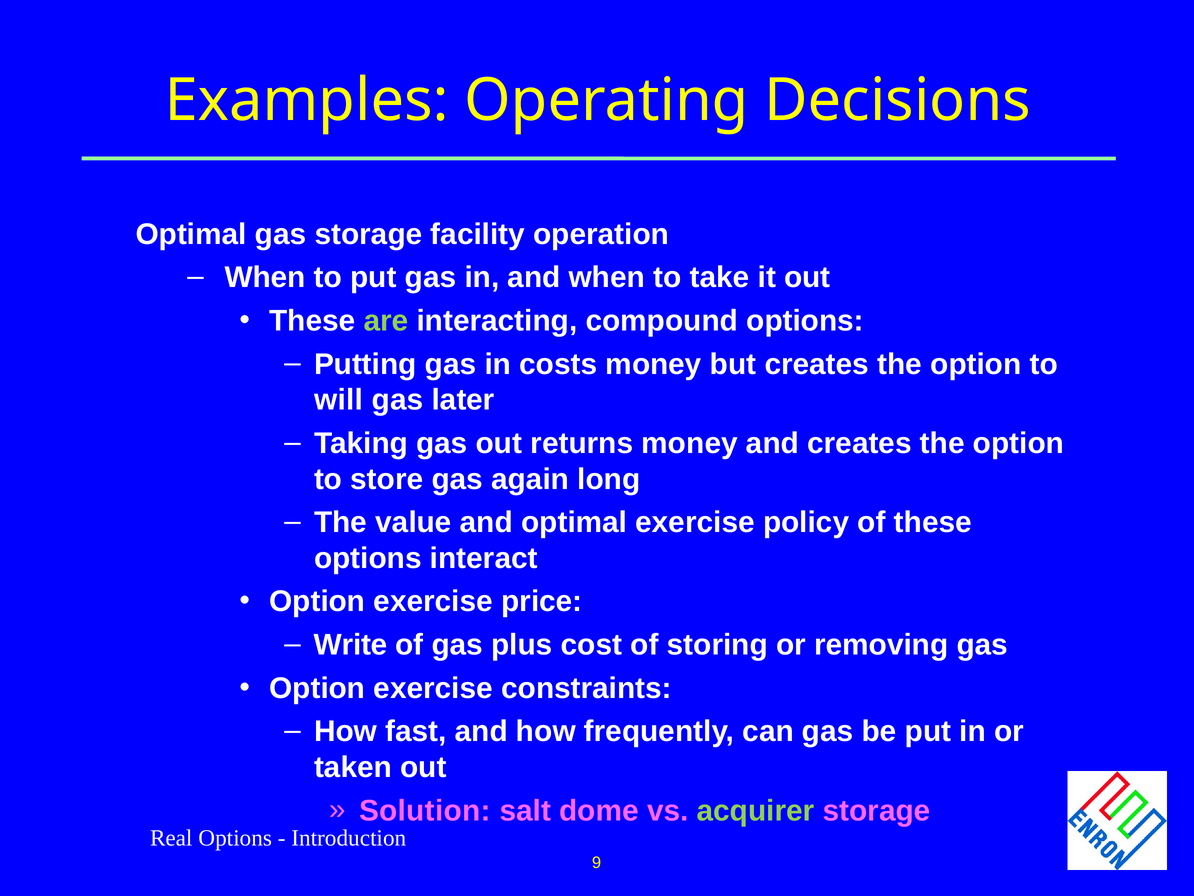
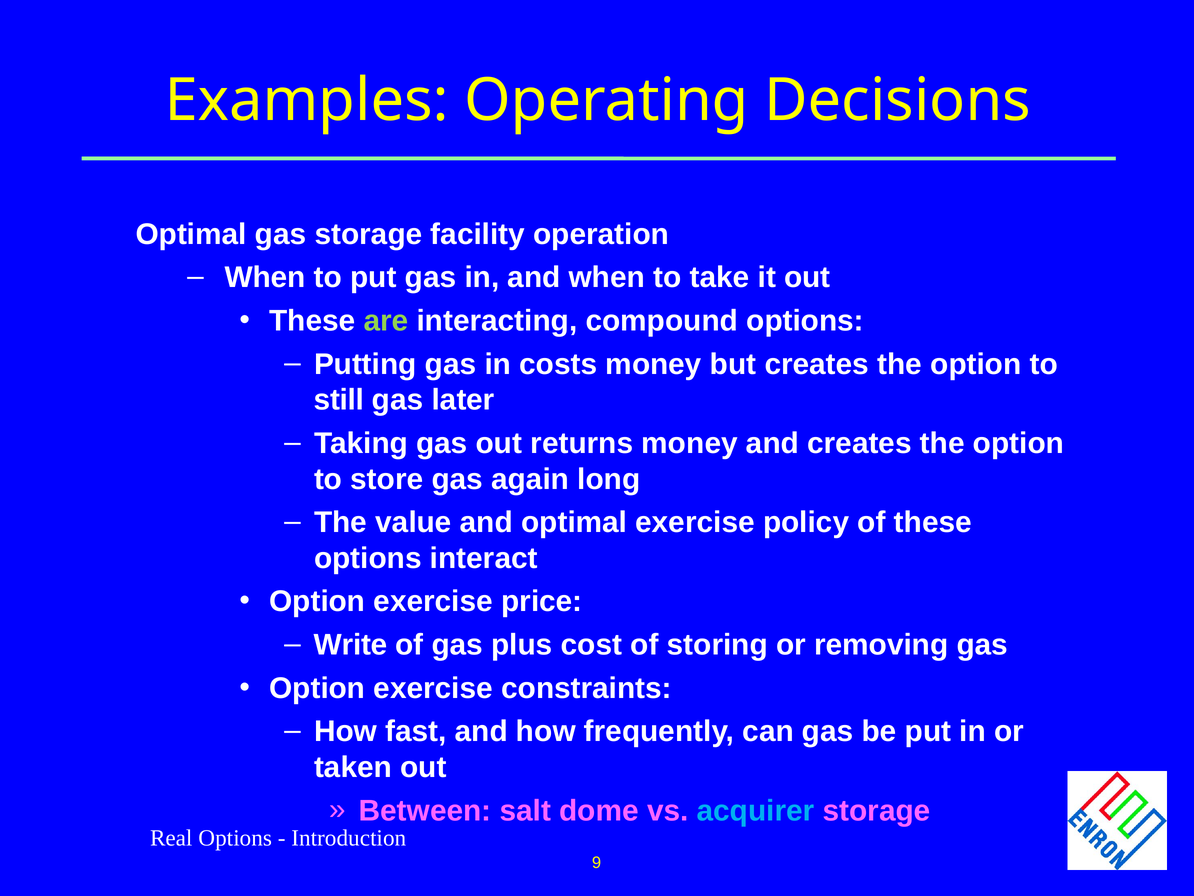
will: will -> still
Solution: Solution -> Between
acquirer colour: light green -> light blue
